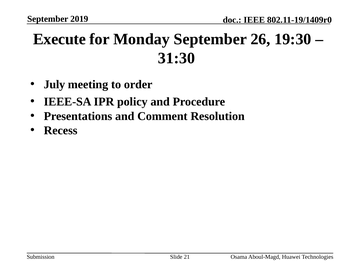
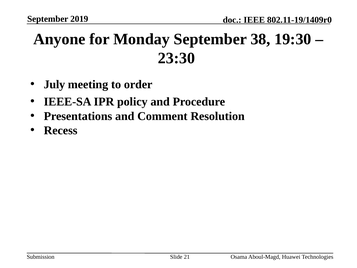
Execute: Execute -> Anyone
26: 26 -> 38
31:30: 31:30 -> 23:30
